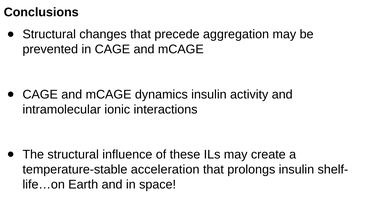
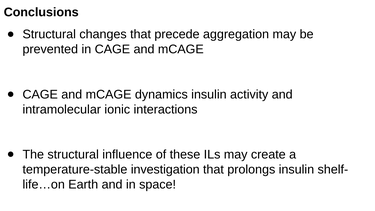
acceleration: acceleration -> investigation
